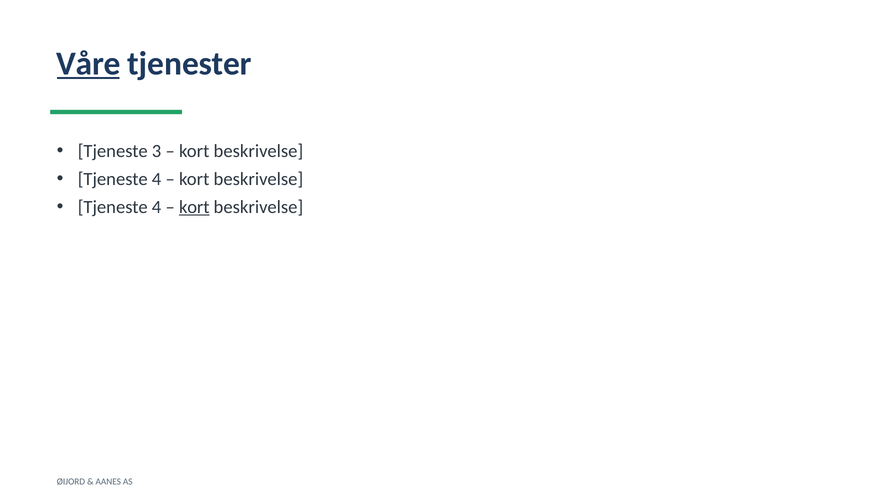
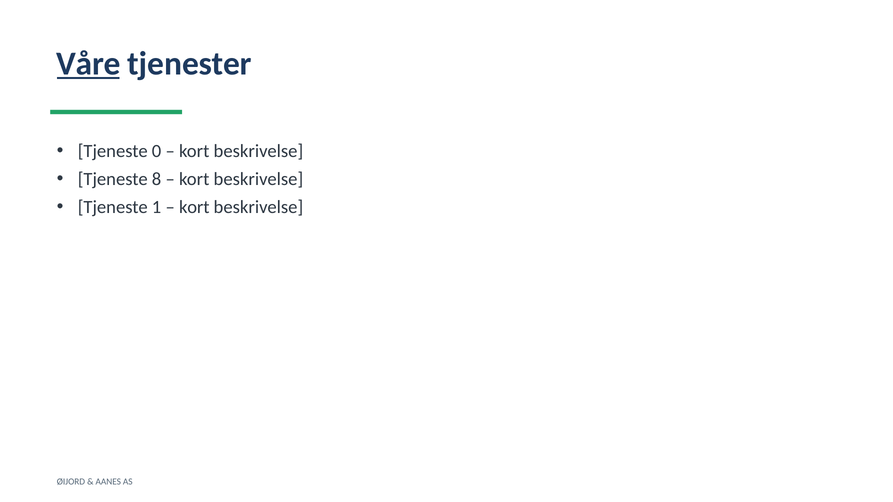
3: 3 -> 0
4 at (157, 179): 4 -> 8
4 at (157, 207): 4 -> 1
kort at (194, 207) underline: present -> none
